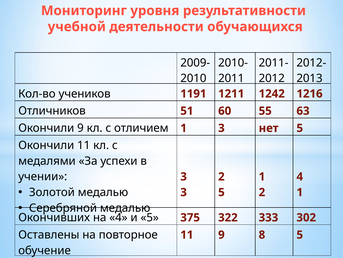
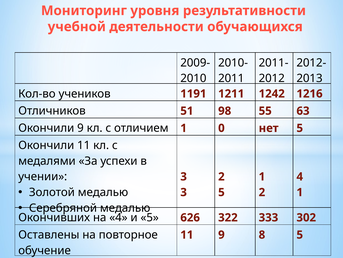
60: 60 -> 98
1 3: 3 -> 0
375: 375 -> 626
